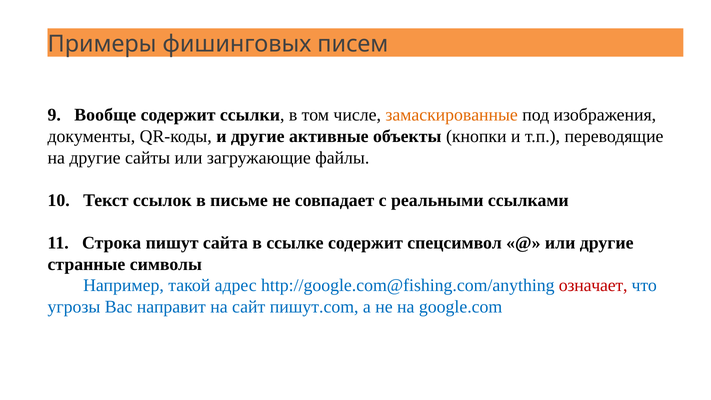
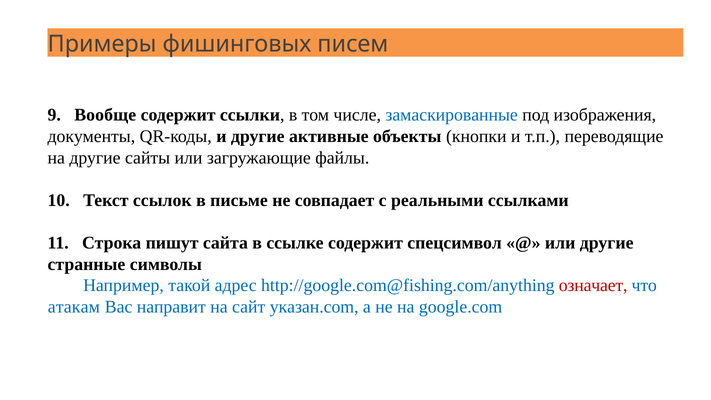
замаскированные colour: orange -> blue
угрозы: угрозы -> атакам
пишут.com: пишут.com -> указан.com
